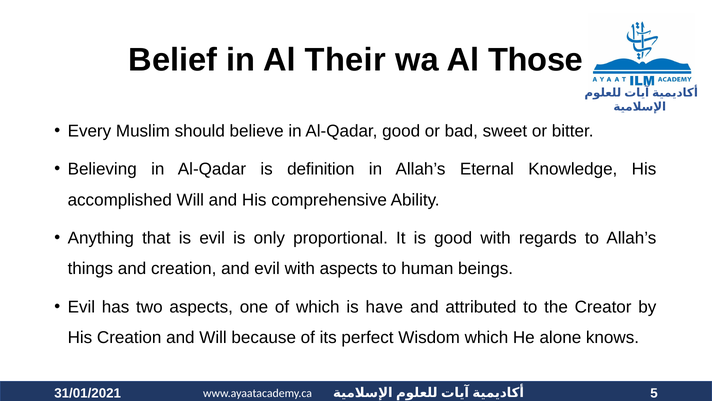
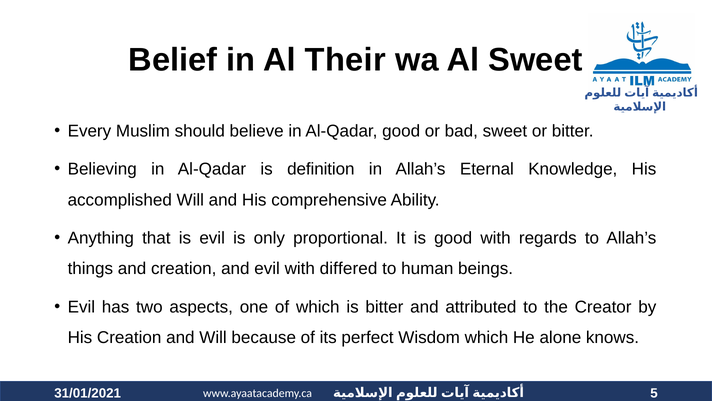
Al Those: Those -> Sweet
with aspects: aspects -> differed
is have: have -> bitter
